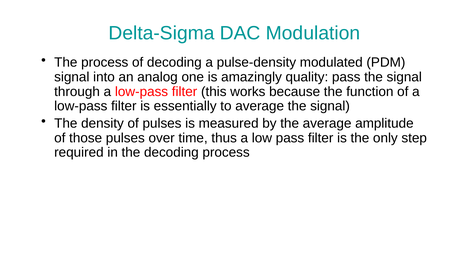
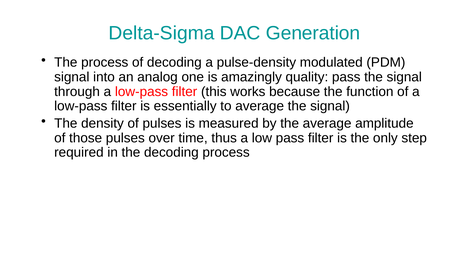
Modulation: Modulation -> Generation
